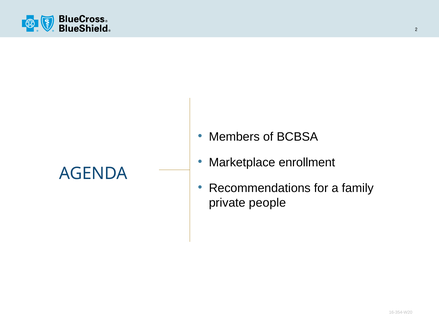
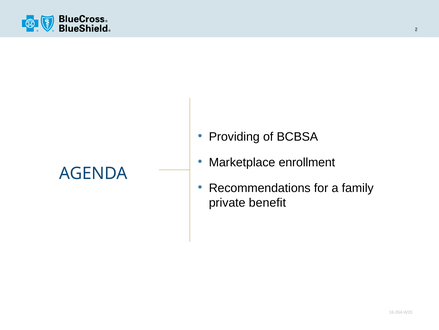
Members: Members -> Providing
people: people -> benefit
